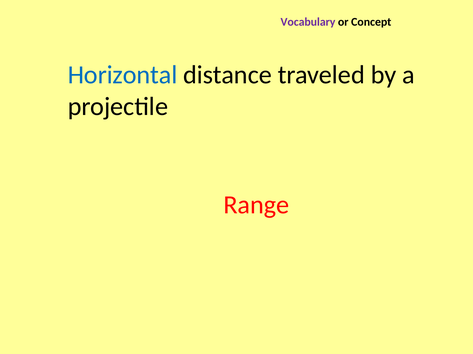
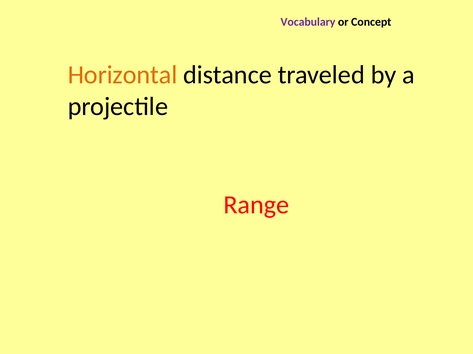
Horizontal colour: blue -> orange
